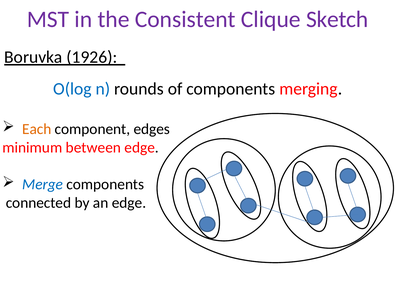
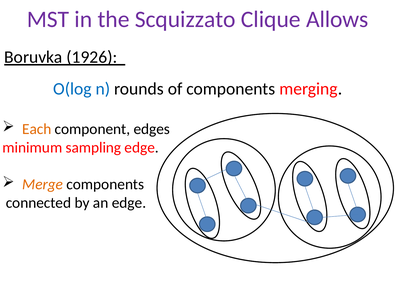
Consistent: Consistent -> Scquizzato
Sketch: Sketch -> Allows
between: between -> sampling
Merge colour: blue -> orange
